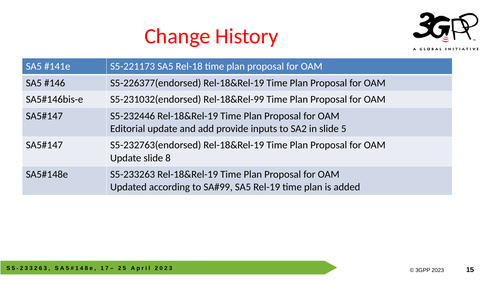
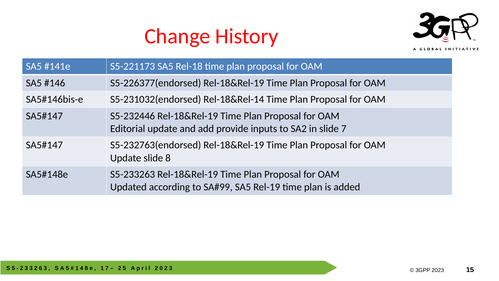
Rel-18&Rel-99: Rel-18&Rel-99 -> Rel-18&Rel-14
slide 5: 5 -> 7
